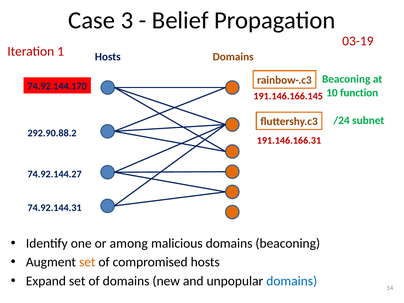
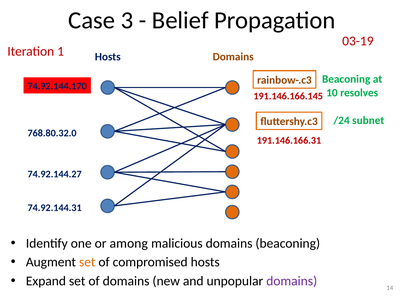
function: function -> resolves
292.90.88.2: 292.90.88.2 -> 768.80.32.0
domains at (292, 281) colour: blue -> purple
